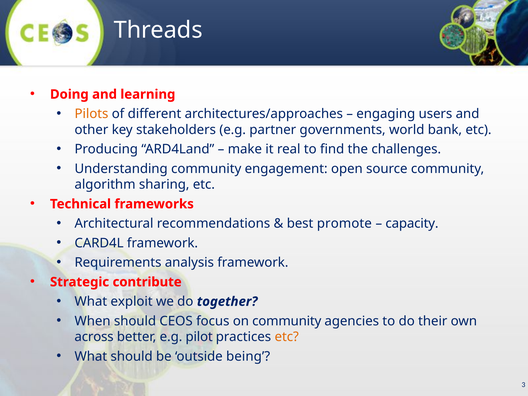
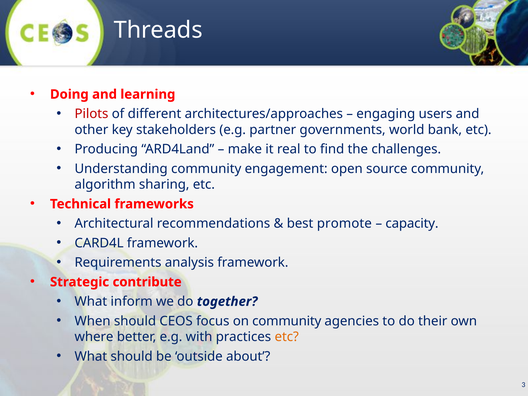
Pilots colour: orange -> red
exploit: exploit -> inform
across: across -> where
pilot: pilot -> with
being: being -> about
